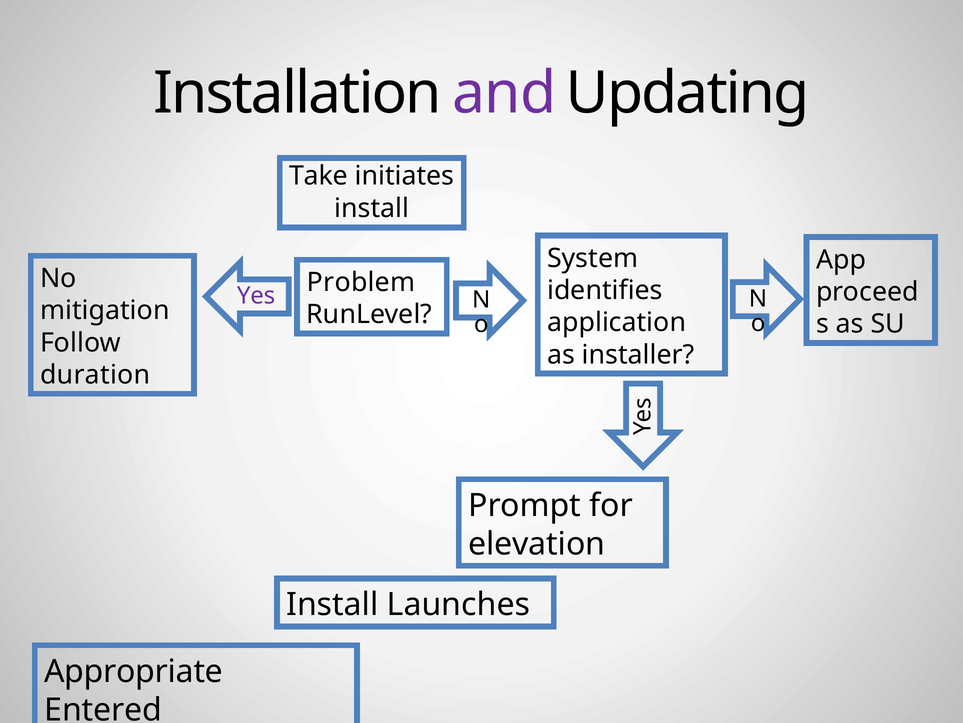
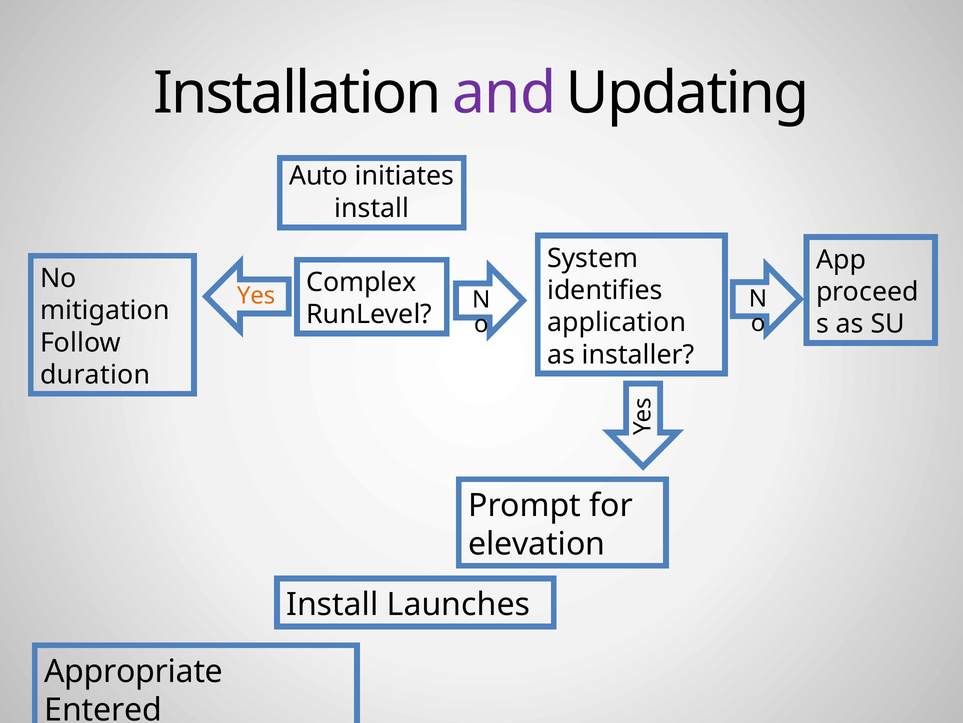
Take: Take -> Auto
Problem: Problem -> Complex
Yes colour: purple -> orange
